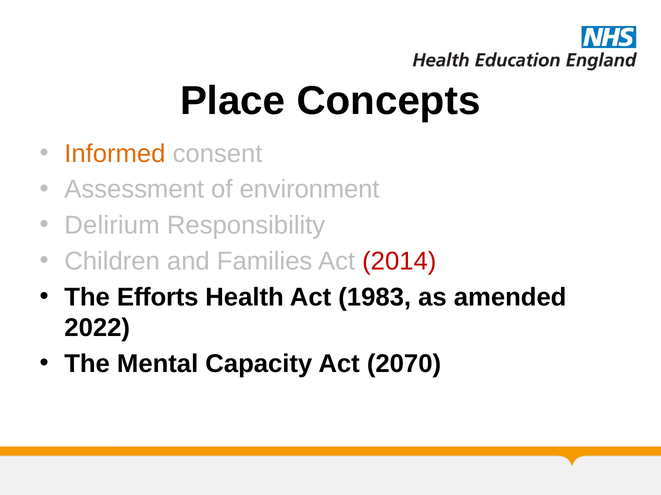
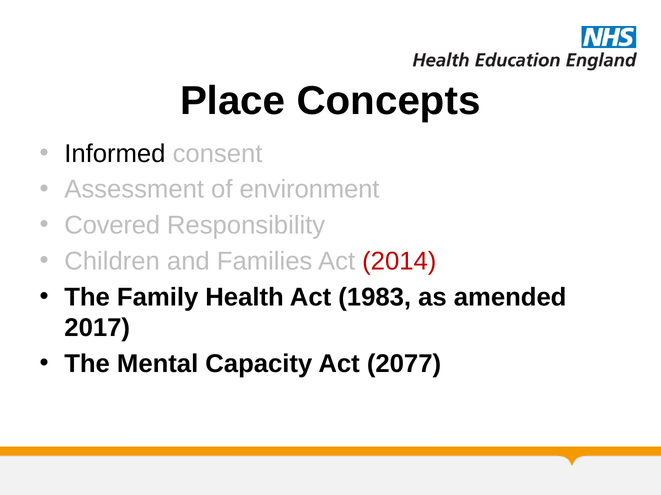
Informed colour: orange -> black
Delirium: Delirium -> Covered
Efforts: Efforts -> Family
2022: 2022 -> 2017
2070: 2070 -> 2077
